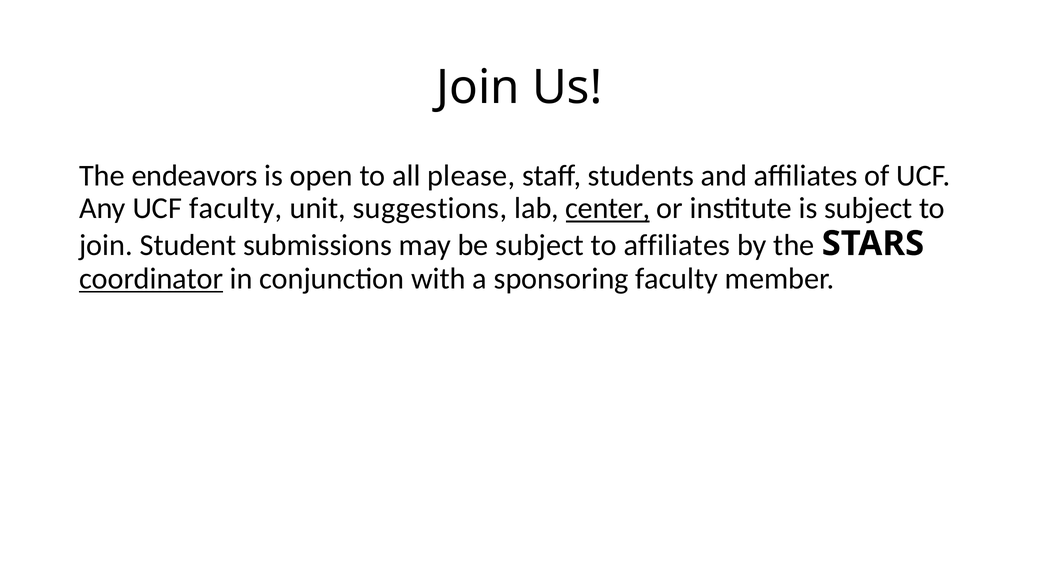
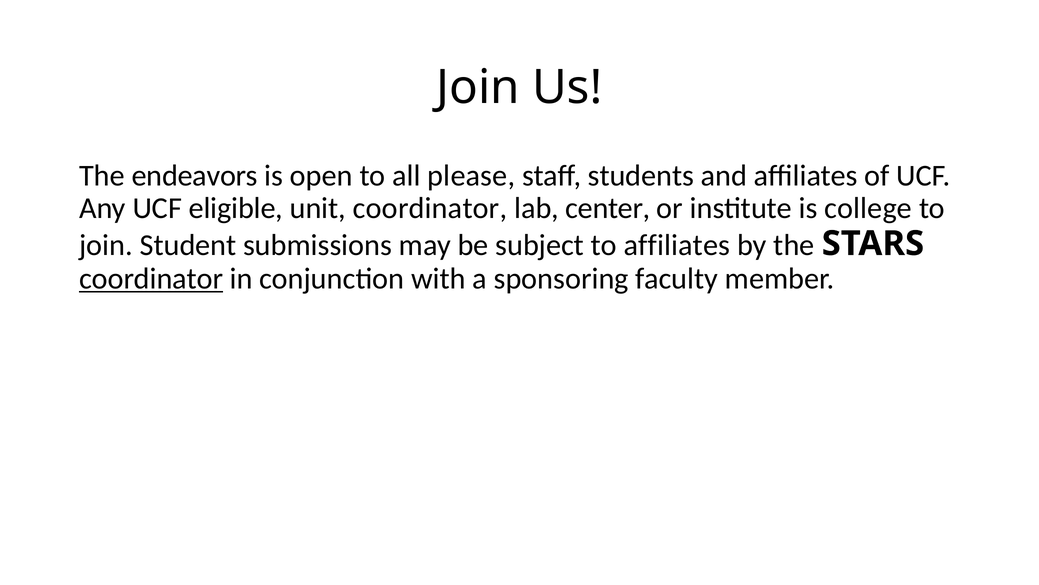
UCF faculty: faculty -> eligible
unit suggestions: suggestions -> coordinator
center underline: present -> none
is subject: subject -> college
